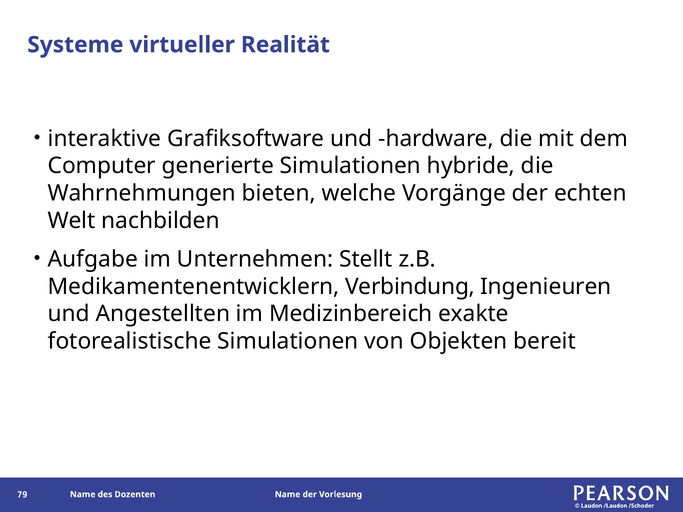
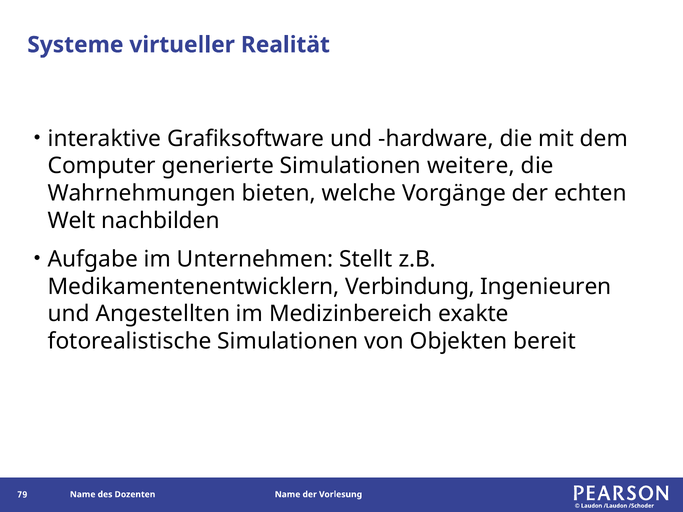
hybride: hybride -> weitere
